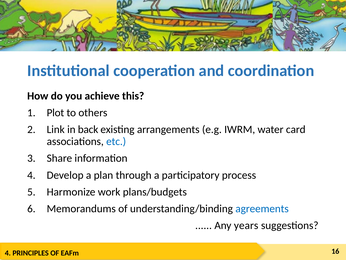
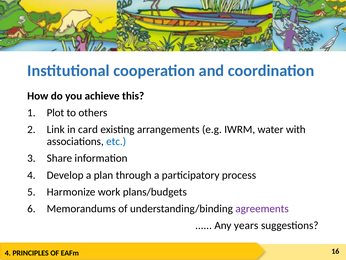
back: back -> card
card: card -> with
agreements colour: blue -> purple
